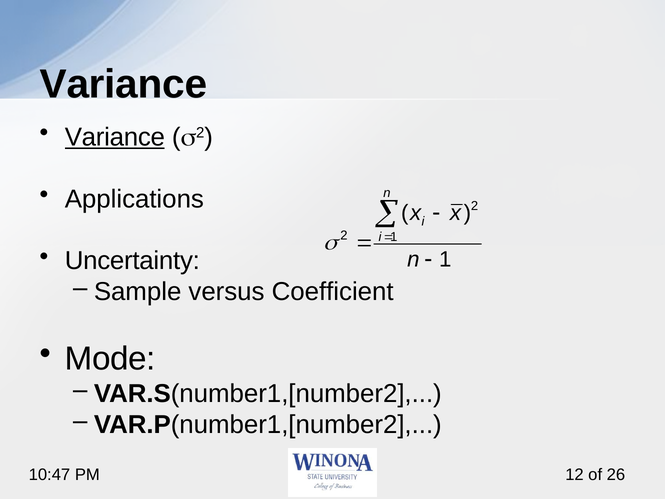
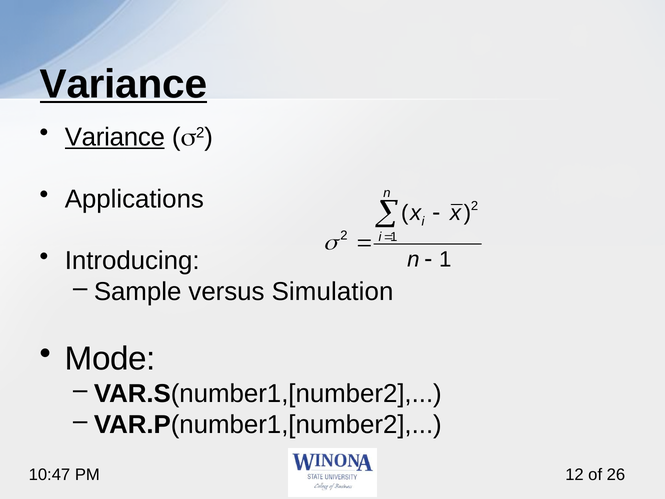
Variance at (123, 84) underline: none -> present
Uncertainty: Uncertainty -> Introducing
Coefficient: Coefficient -> Simulation
